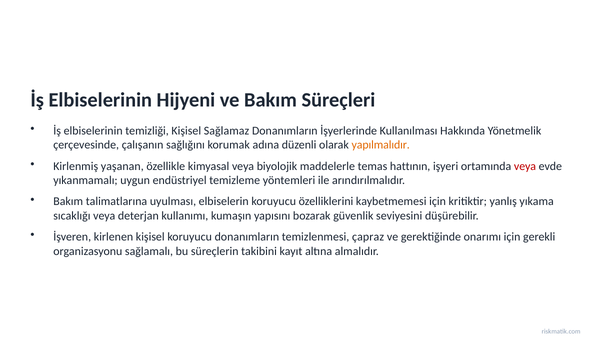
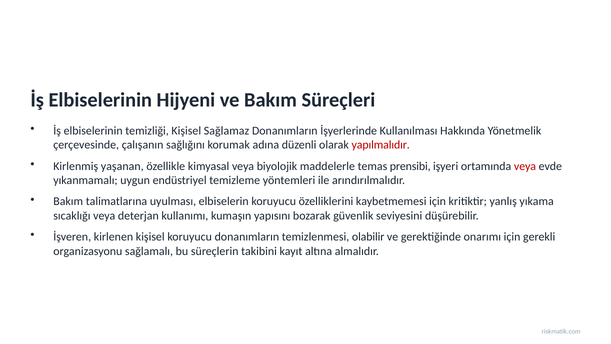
yapılmalıdır colour: orange -> red
hattının: hattının -> prensibi
çapraz: çapraz -> olabilir
